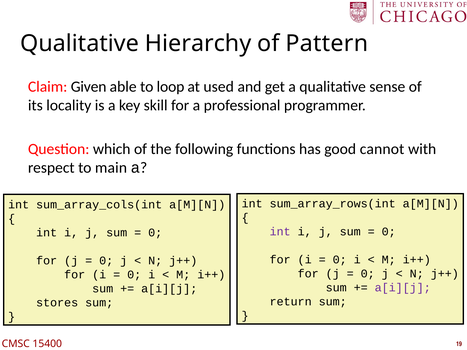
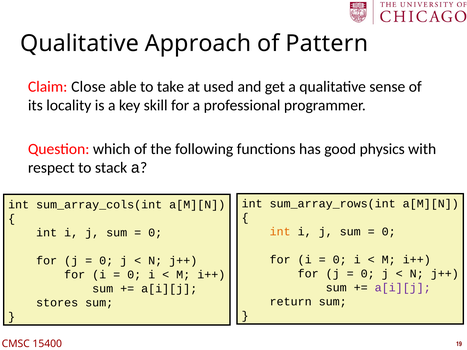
Hierarchy: Hierarchy -> Approach
Given: Given -> Close
loop: loop -> take
cannot: cannot -> physics
main: main -> stack
int at (280, 232) colour: purple -> orange
